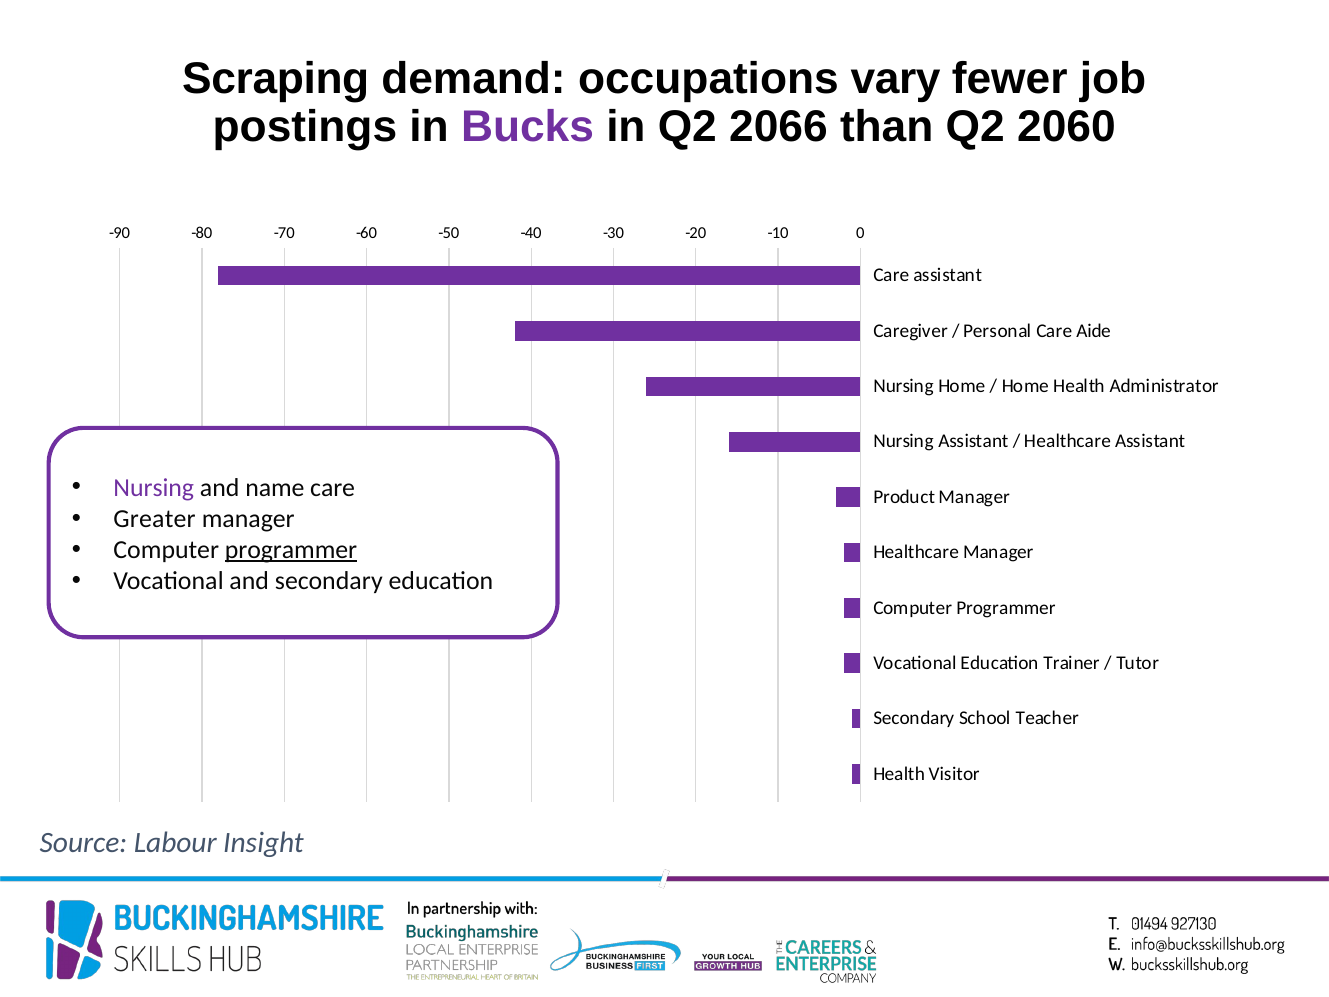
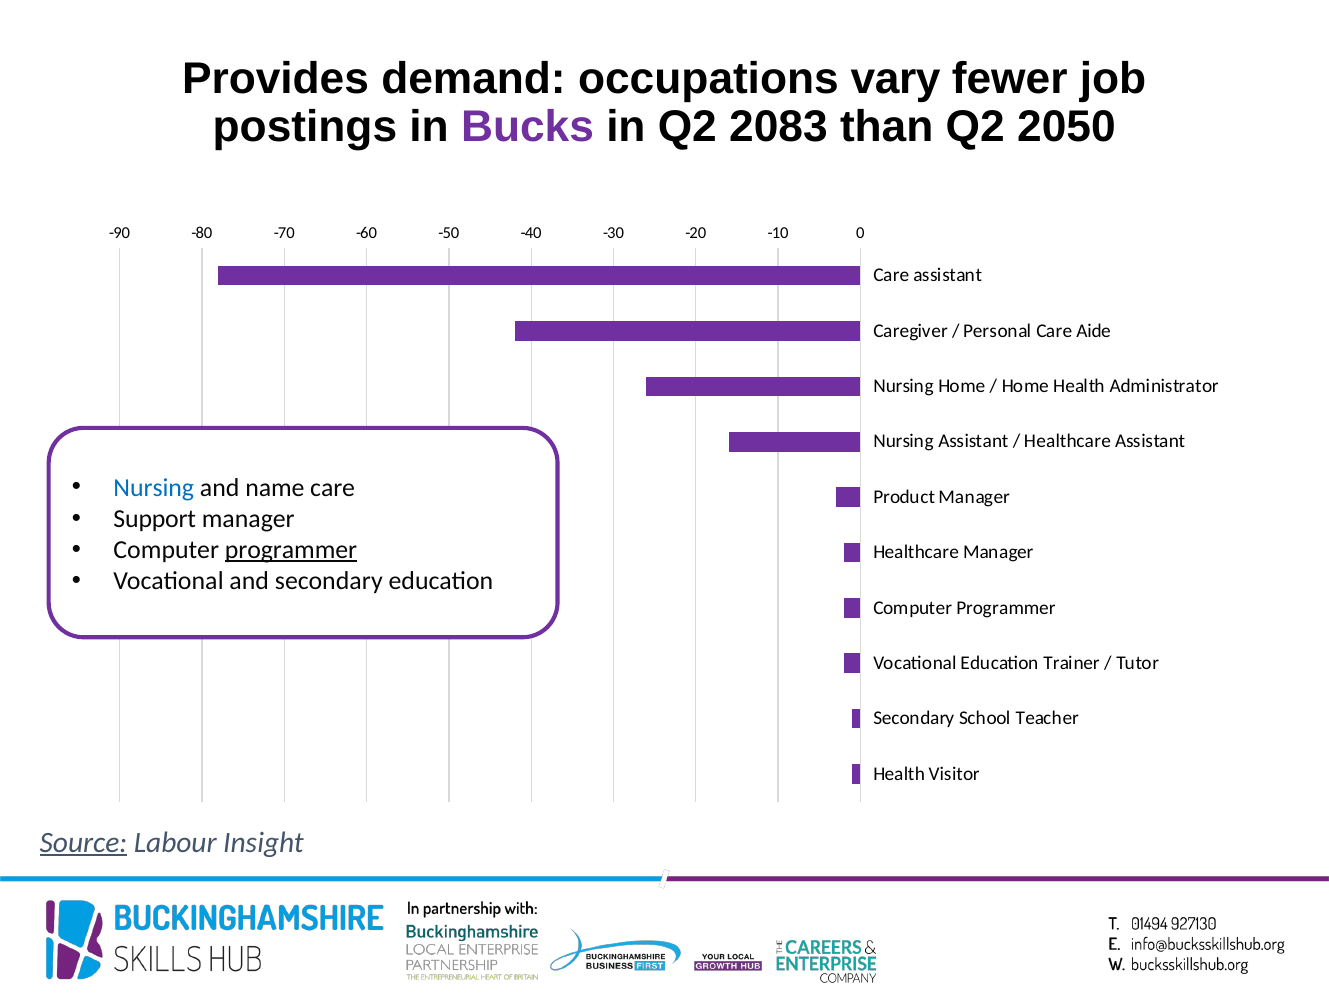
Scraping: Scraping -> Provides
2066: 2066 -> 2083
2060: 2060 -> 2050
Nursing at (154, 488) colour: purple -> blue
Greater: Greater -> Support
Source underline: none -> present
